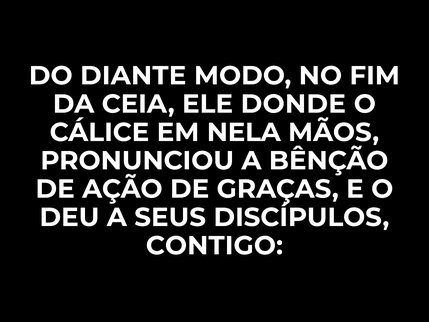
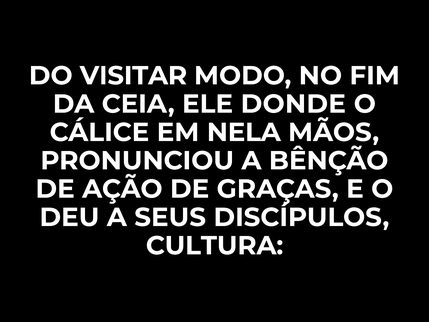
DIANTE: DIANTE -> VISITAR
CONTIGO: CONTIGO -> CULTURA
